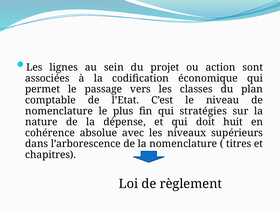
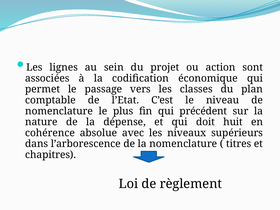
stratégies: stratégies -> précédent
